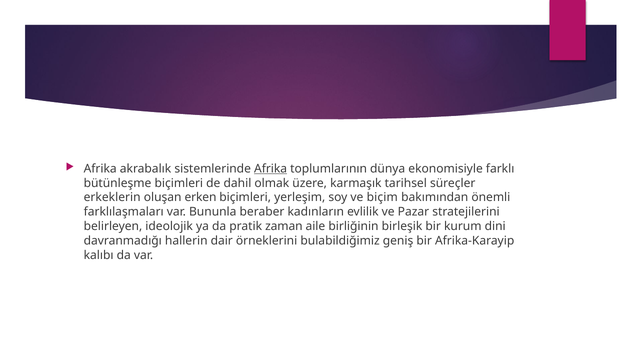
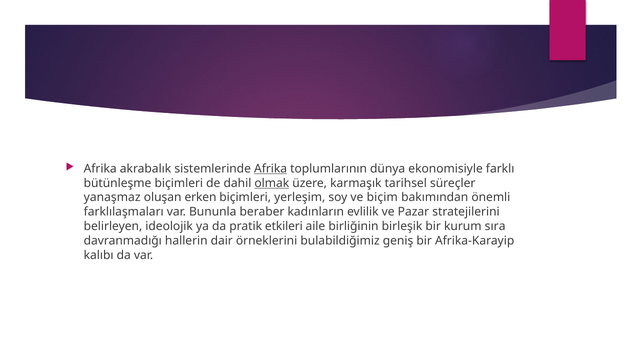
olmak underline: none -> present
erkeklerin: erkeklerin -> yanaşmaz
zaman: zaman -> etkileri
dini: dini -> sıra
